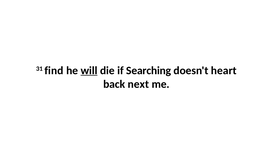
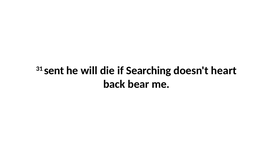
find: find -> sent
will underline: present -> none
next: next -> bear
